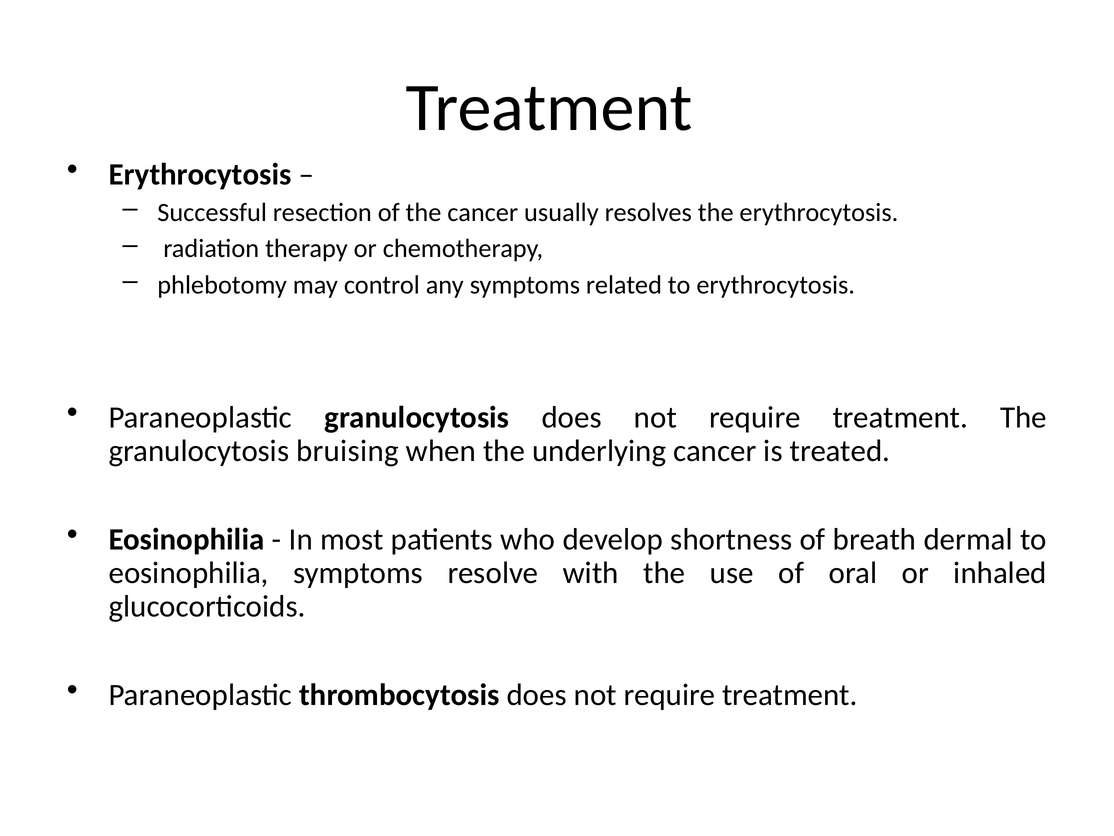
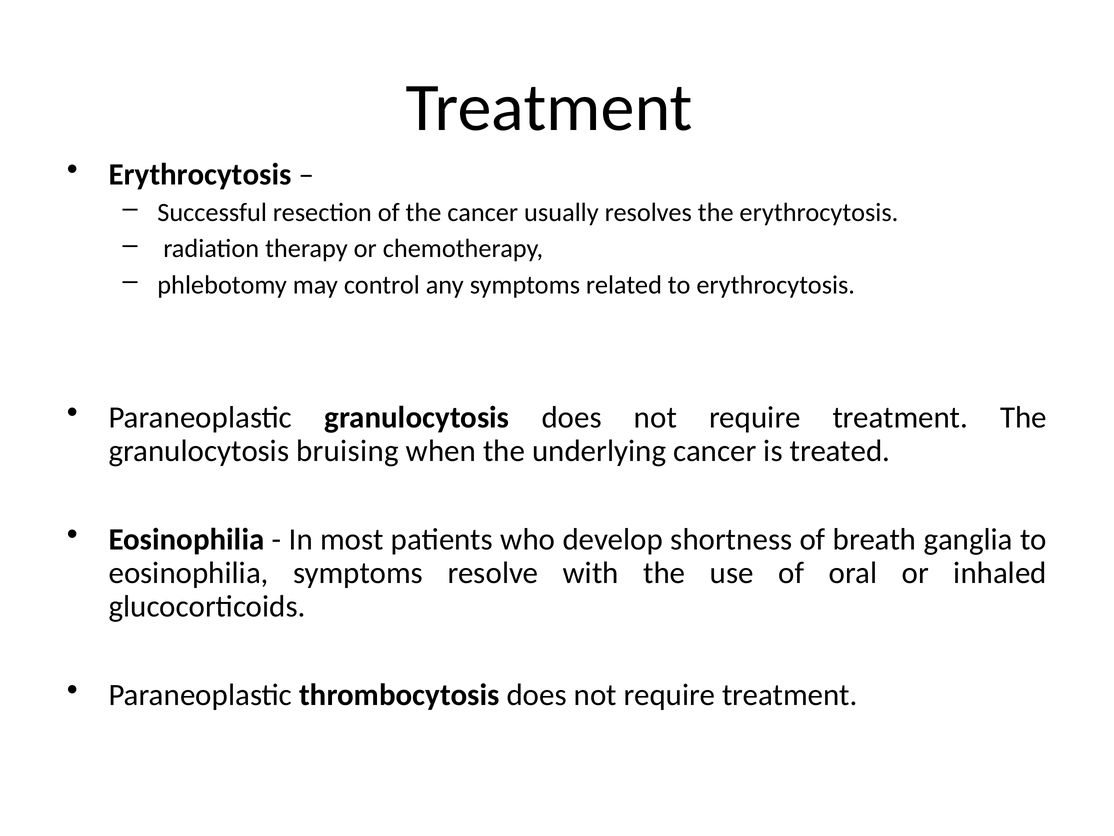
dermal: dermal -> ganglia
